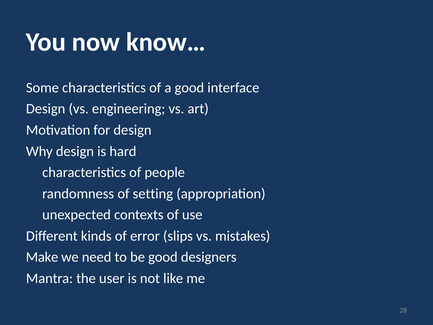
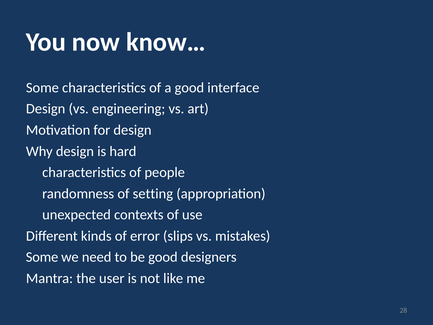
Make at (42, 257): Make -> Some
